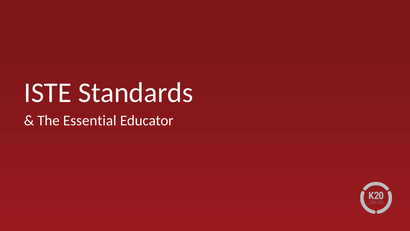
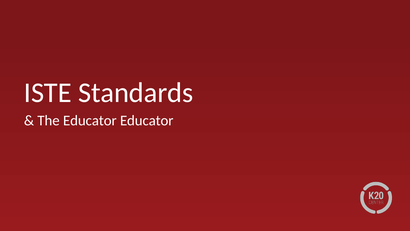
The Essential: Essential -> Educator
